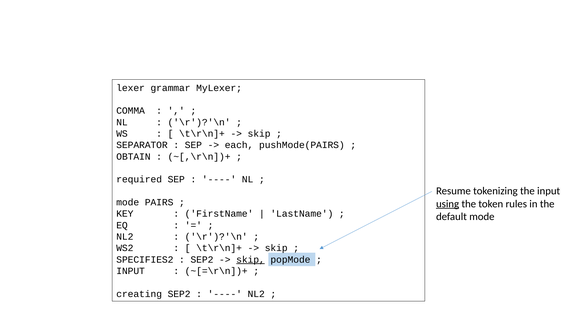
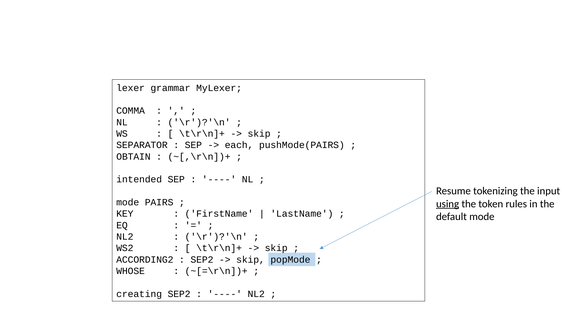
required: required -> intended
SPECIFIES2: SPECIFIES2 -> ACCORDING2
skip at (251, 260) underline: present -> none
INPUT at (131, 271): INPUT -> WHOSE
